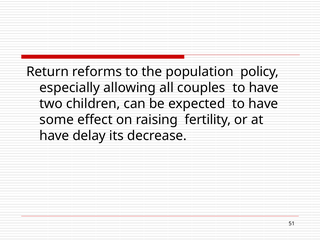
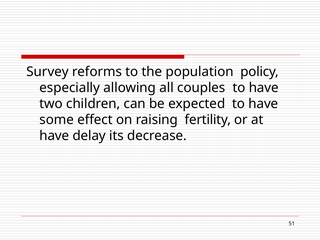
Return: Return -> Survey
